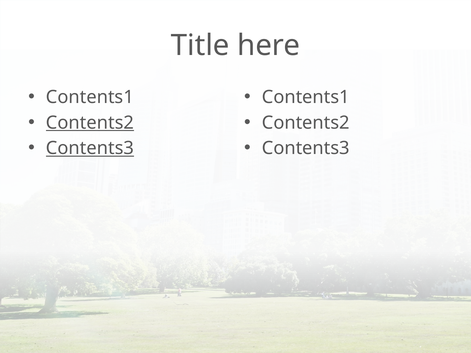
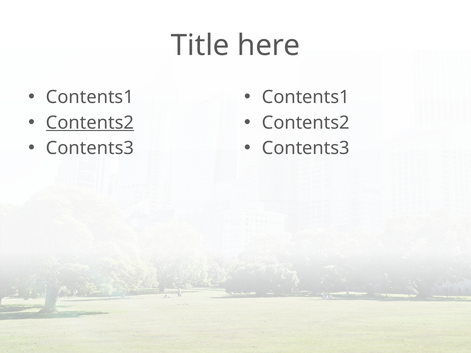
Contents3 at (90, 148) underline: present -> none
